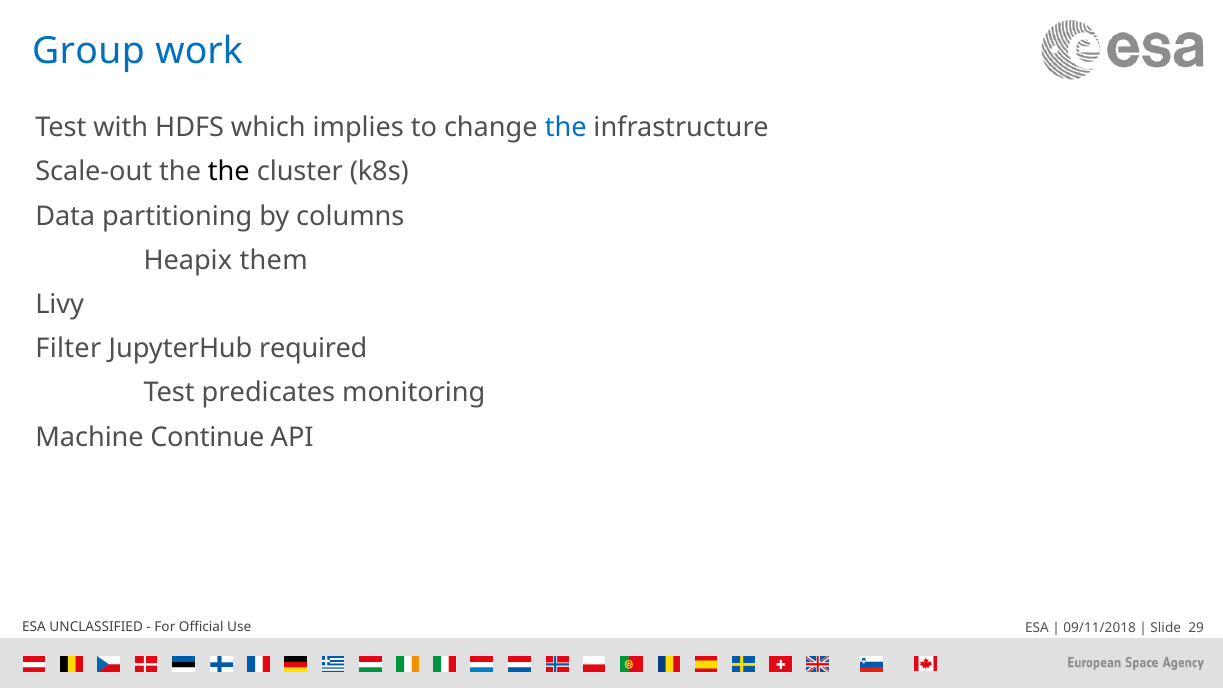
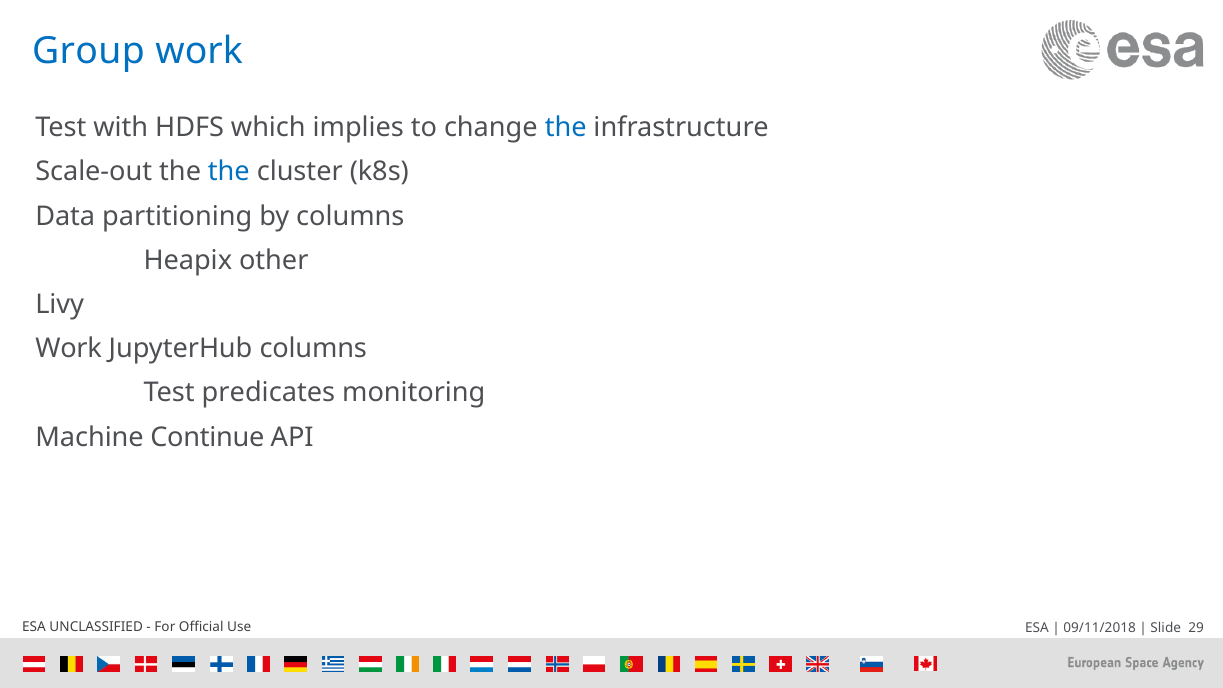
the at (229, 172) colour: black -> blue
them: them -> other
Filter at (68, 349): Filter -> Work
JupyterHub required: required -> columns
